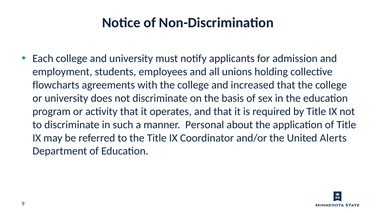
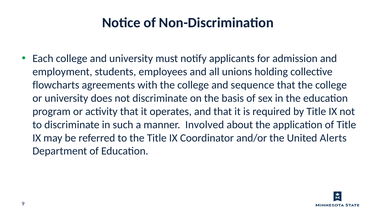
increased: increased -> sequence
Personal: Personal -> Involved
